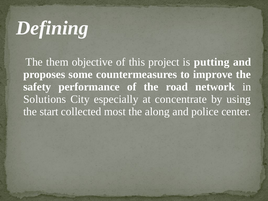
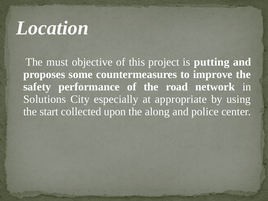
Defining: Defining -> Location
them: them -> must
concentrate: concentrate -> appropriate
most: most -> upon
